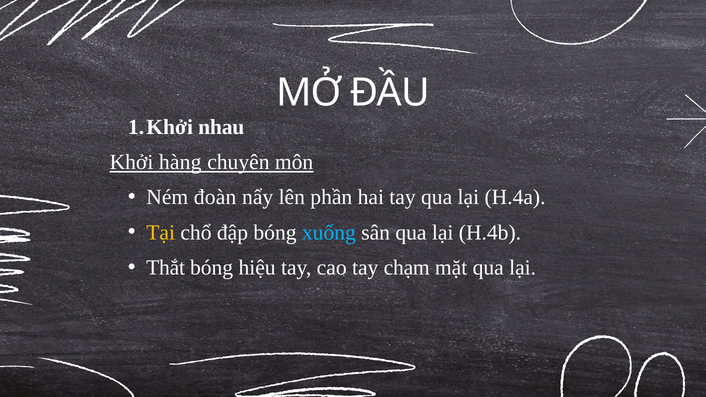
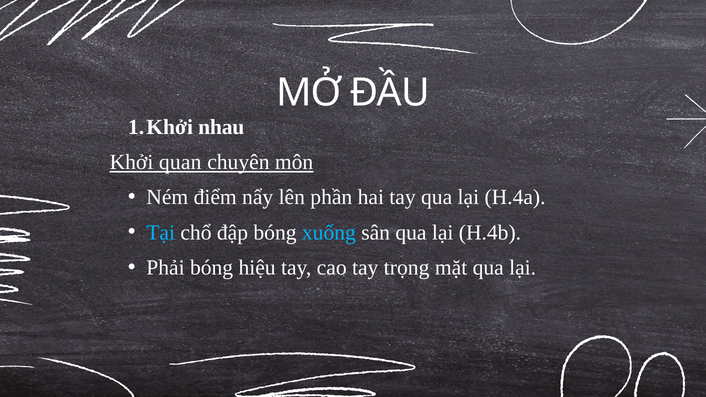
hàng: hàng -> quan
đoàn: đoàn -> điểm
Tại colour: yellow -> light blue
Thắt: Thắt -> Phải
chạm: chạm -> trọng
